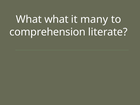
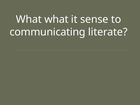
many: many -> sense
comprehension: comprehension -> communicating
